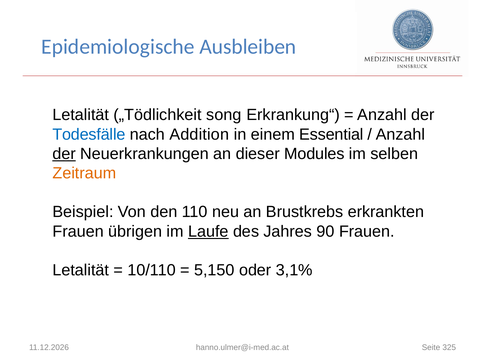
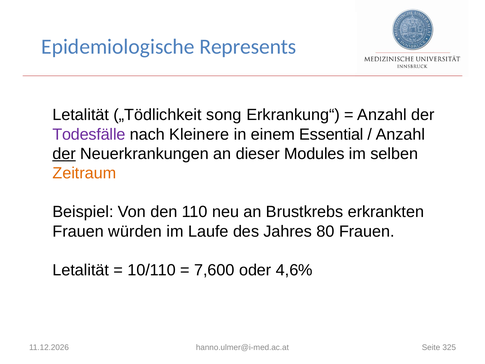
Ausbleiben: Ausbleiben -> Represents
Todesfälle colour: blue -> purple
Addition: Addition -> Kleinere
übrigen: übrigen -> würden
Laufe underline: present -> none
90: 90 -> 80
5,150: 5,150 -> 7,600
3,1%: 3,1% -> 4,6%
